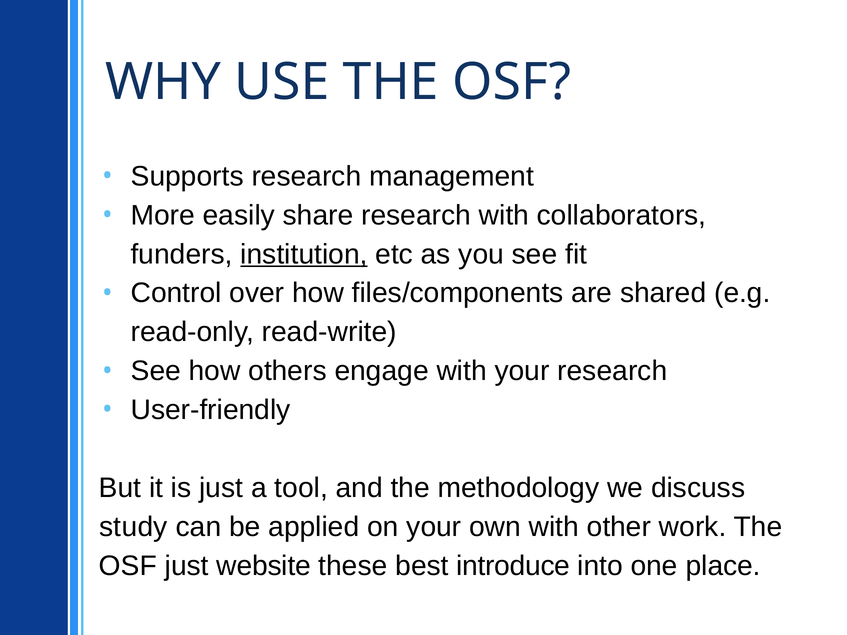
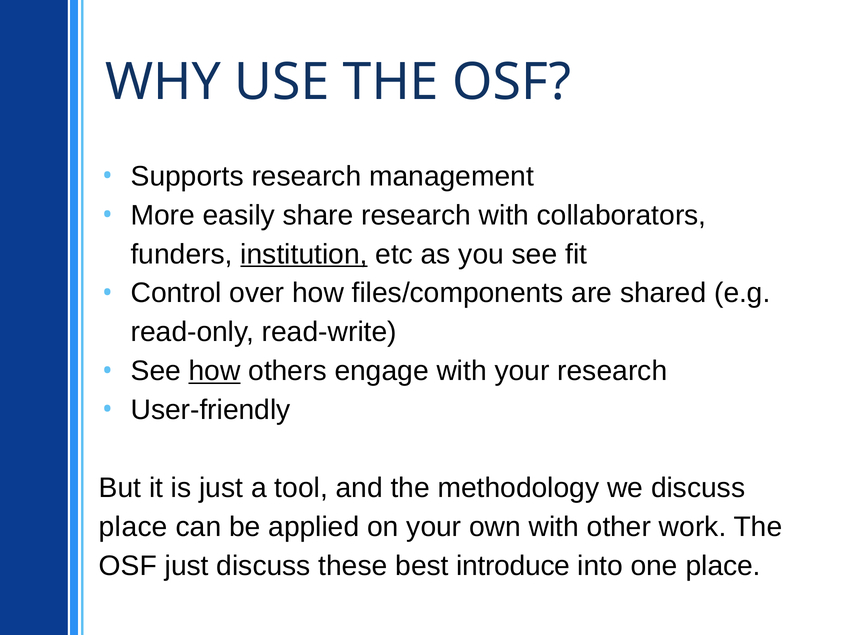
how at (215, 371) underline: none -> present
study at (133, 527): study -> place
just website: website -> discuss
